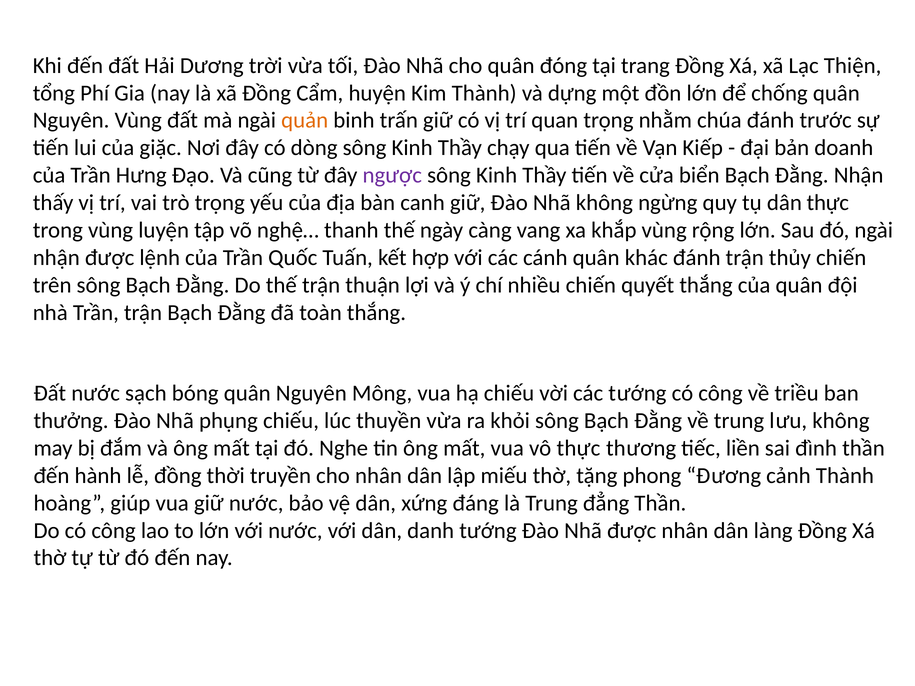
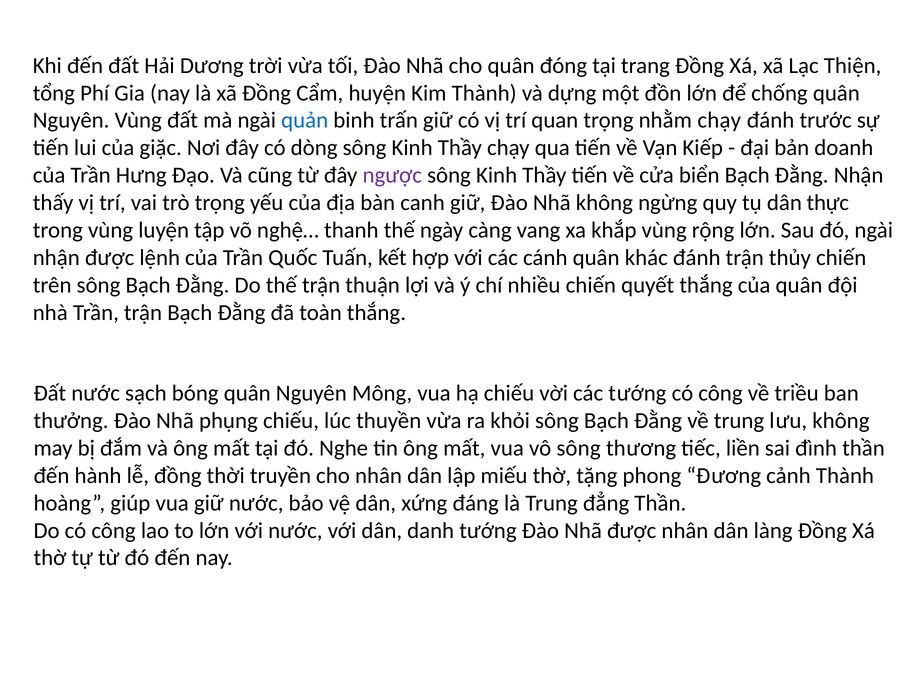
quản colour: orange -> blue
nhằm chúa: chúa -> chạy
vô thực: thực -> sông
